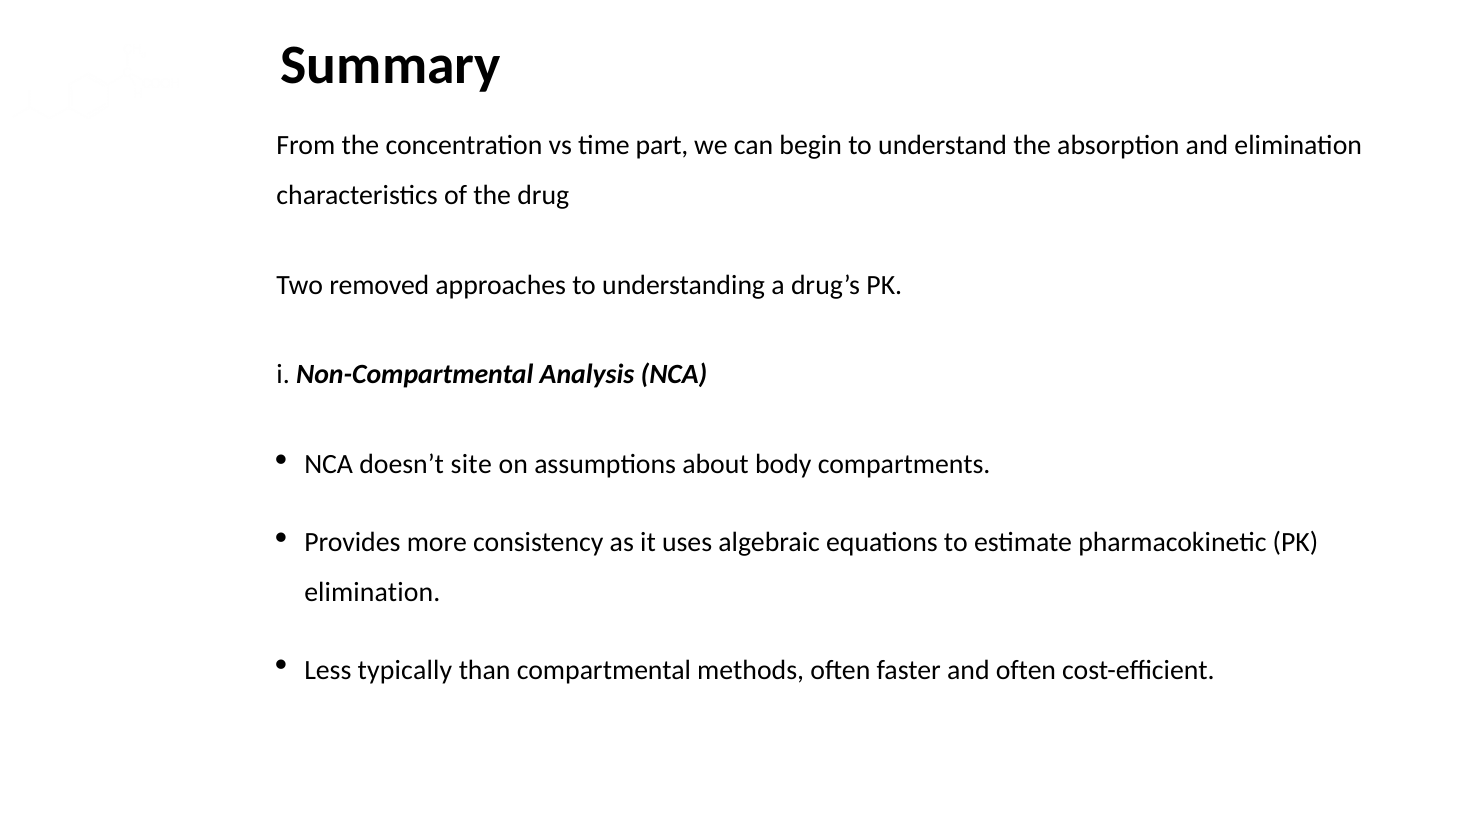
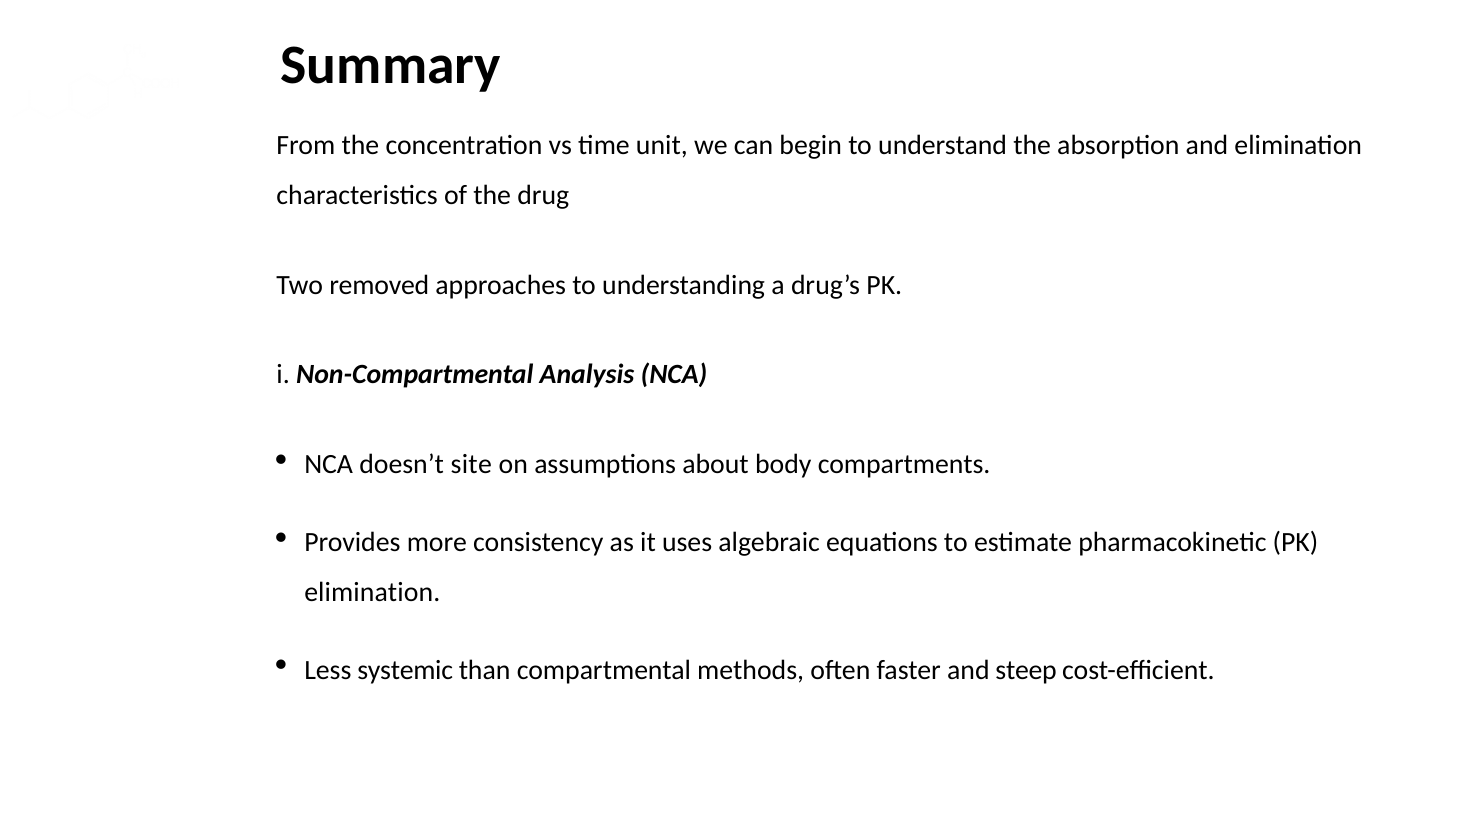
part: part -> unit
typically: typically -> systemic
and often: often -> steep
